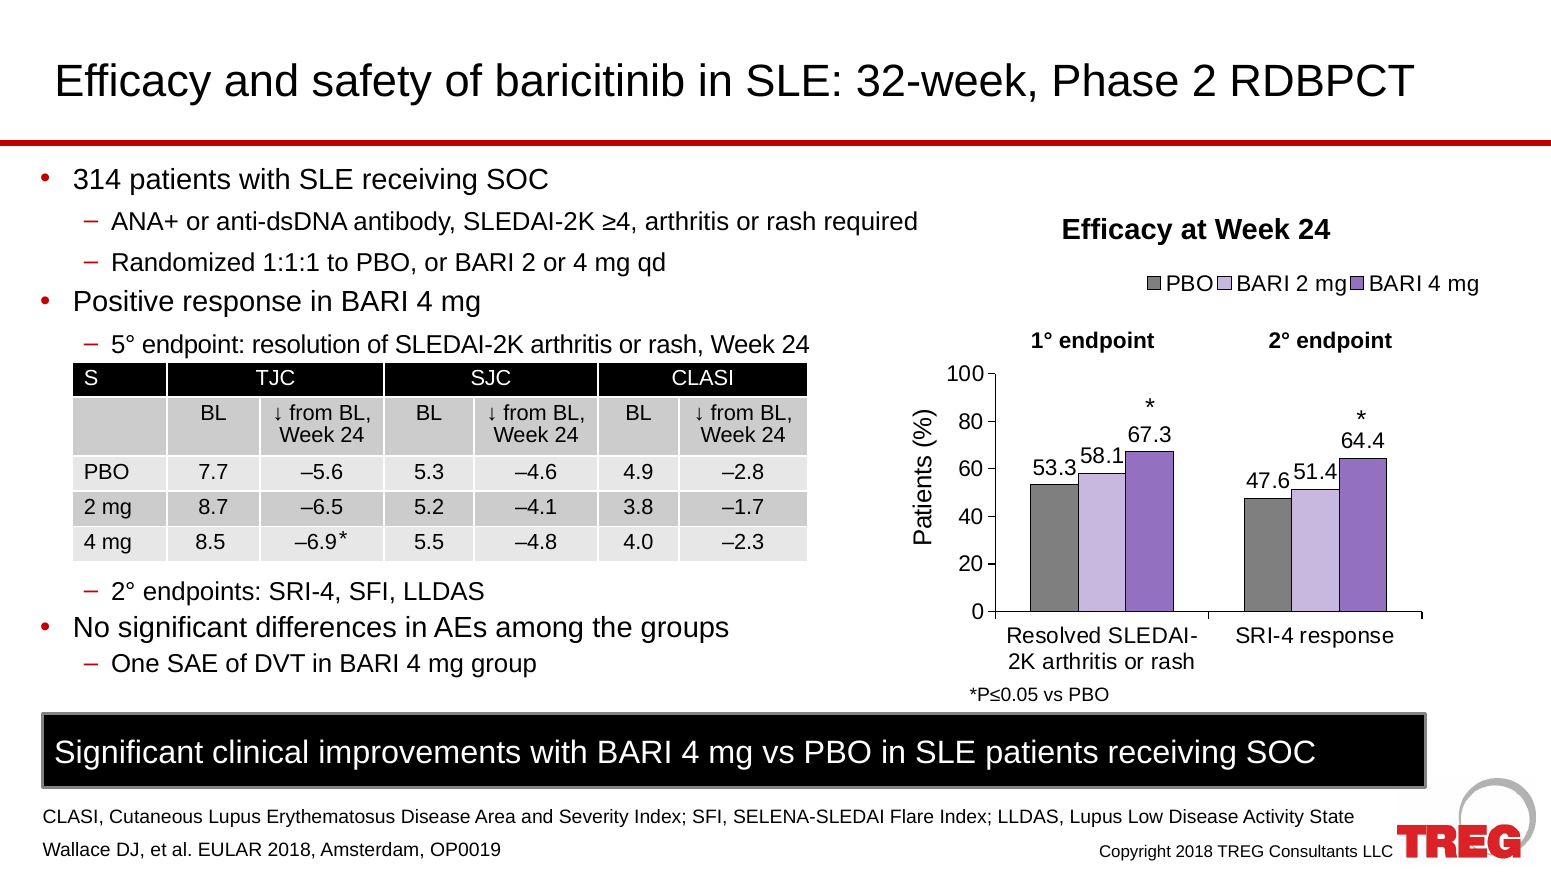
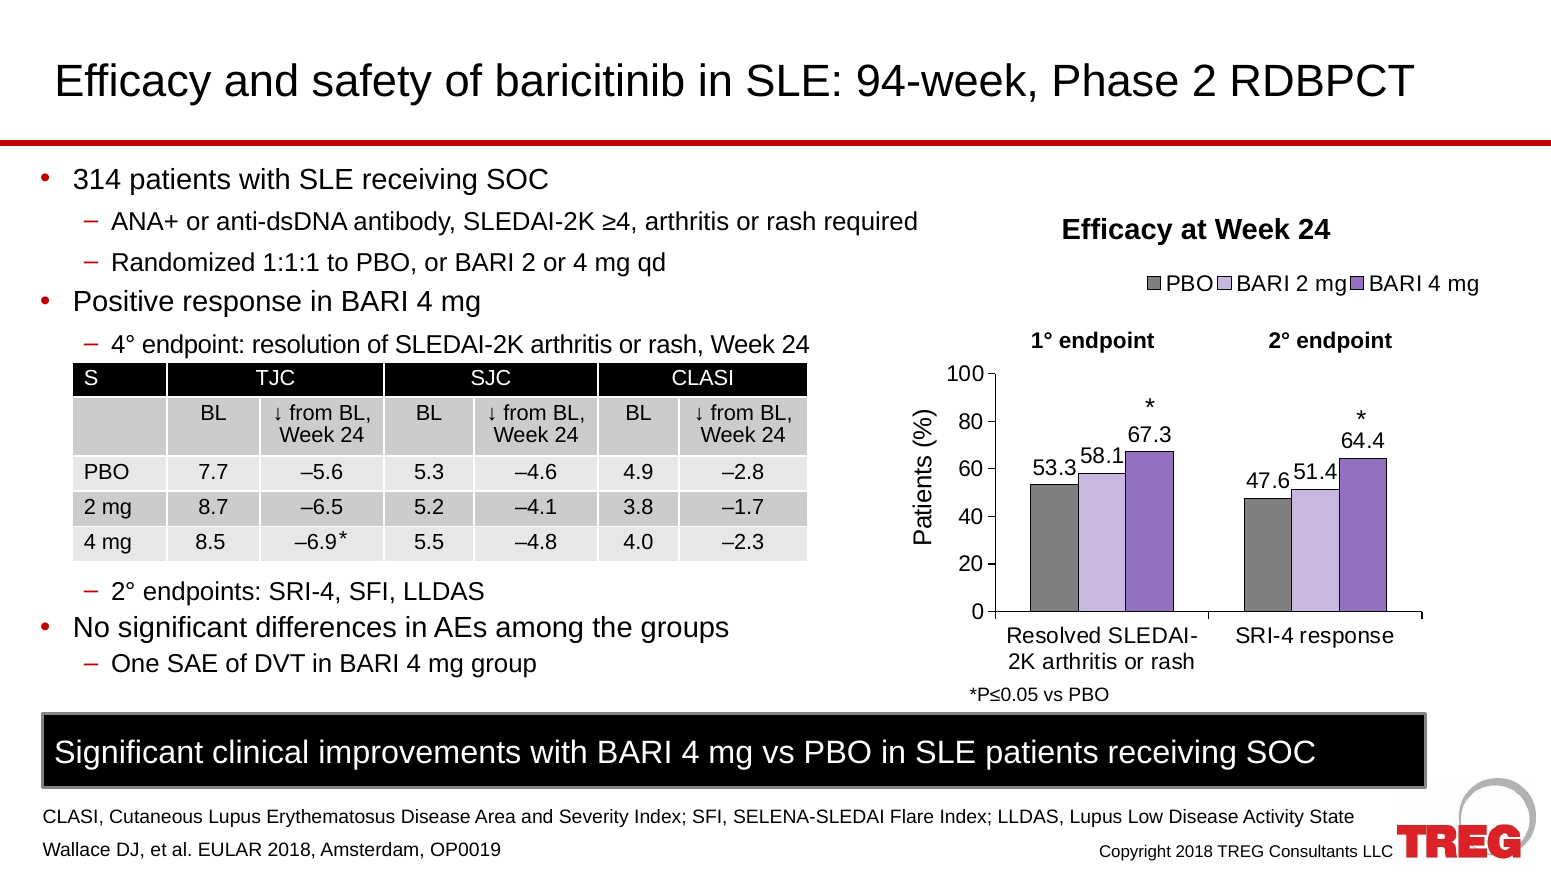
32-week: 32-week -> 94-week
5°: 5° -> 4°
